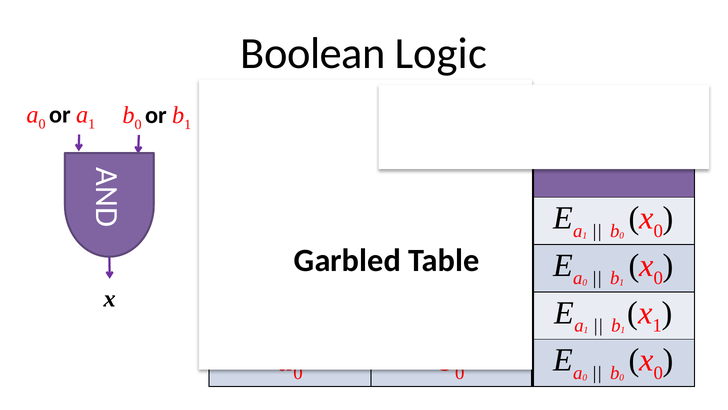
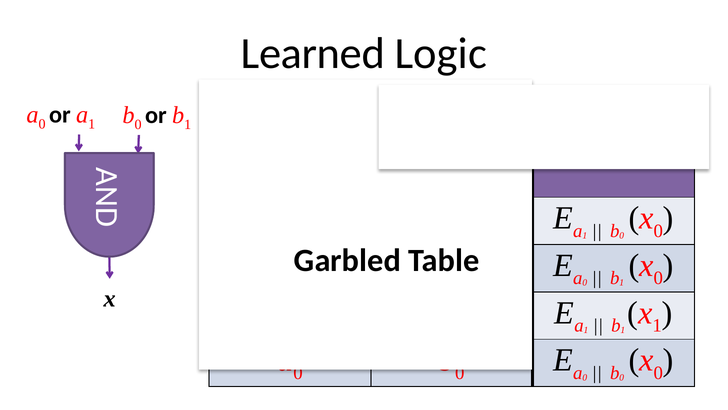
Boolean: Boolean -> Learned
